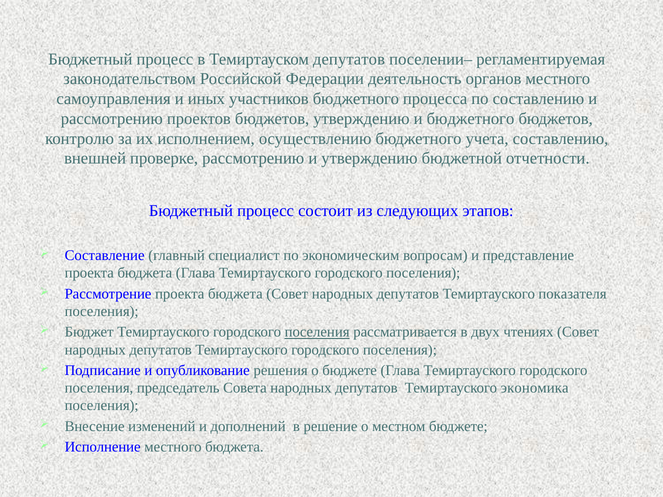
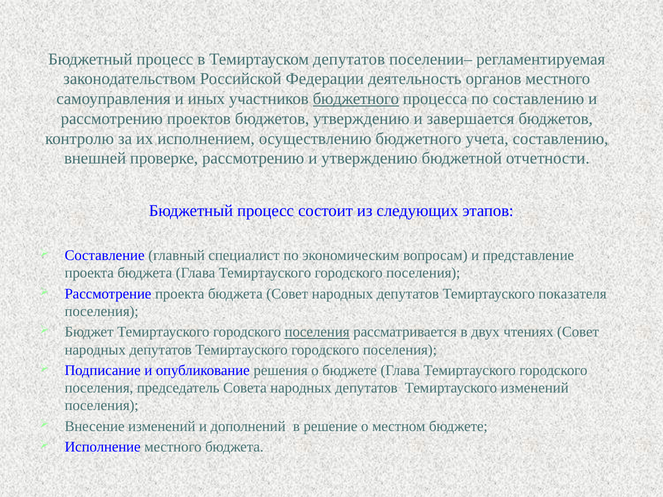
бюджетного at (356, 99) underline: none -> present
и бюджетного: бюджетного -> завершается
Темиртауского экономика: экономика -> изменений
